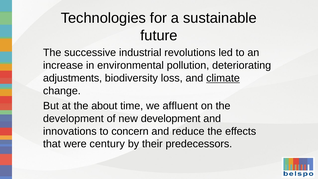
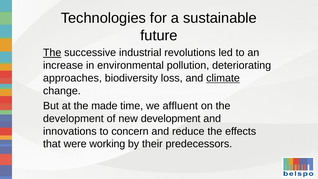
The at (52, 53) underline: none -> present
adjustments: adjustments -> approaches
about: about -> made
century: century -> working
